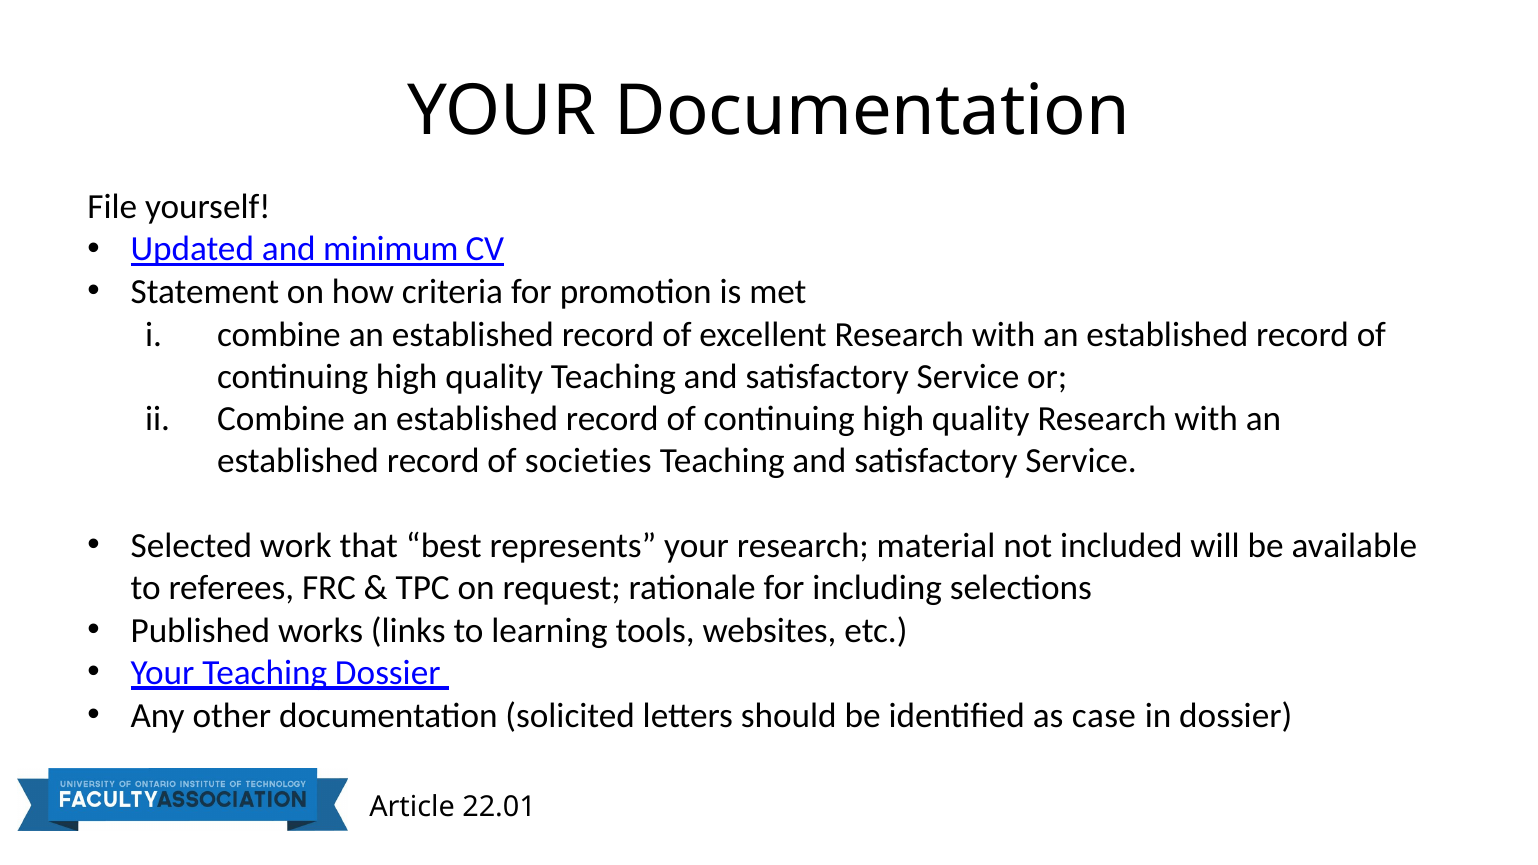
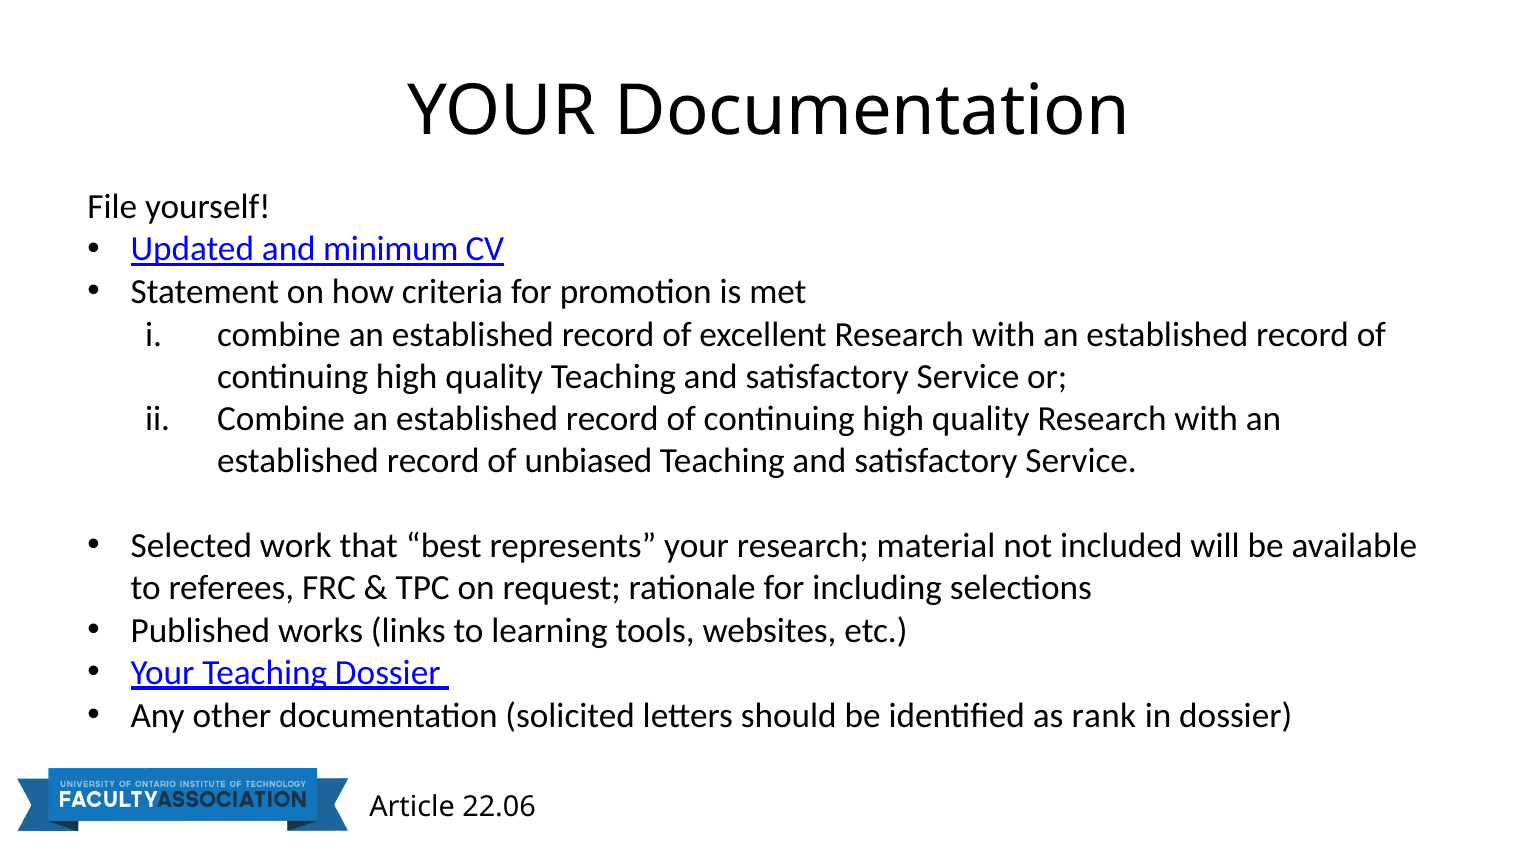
societies: societies -> unbiased
case: case -> rank
22.01: 22.01 -> 22.06
